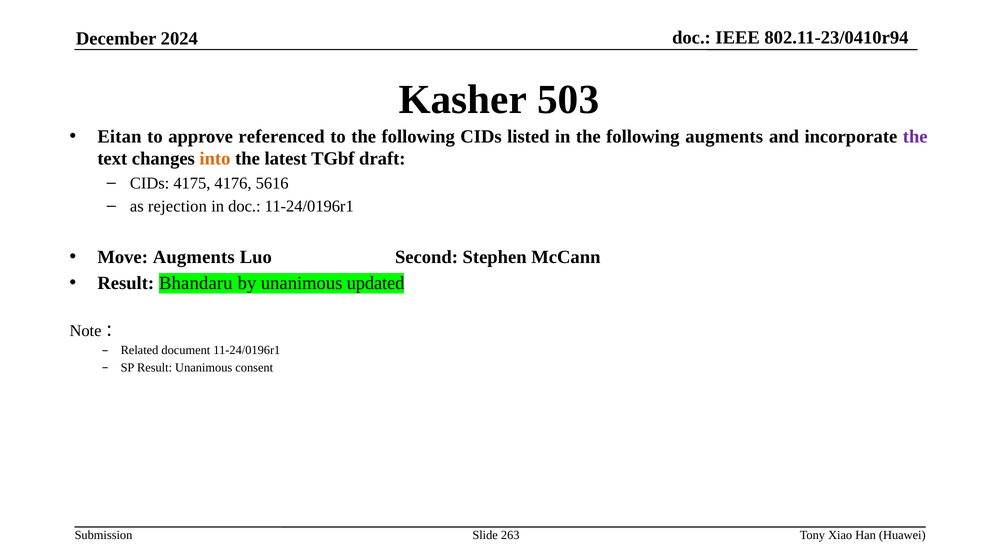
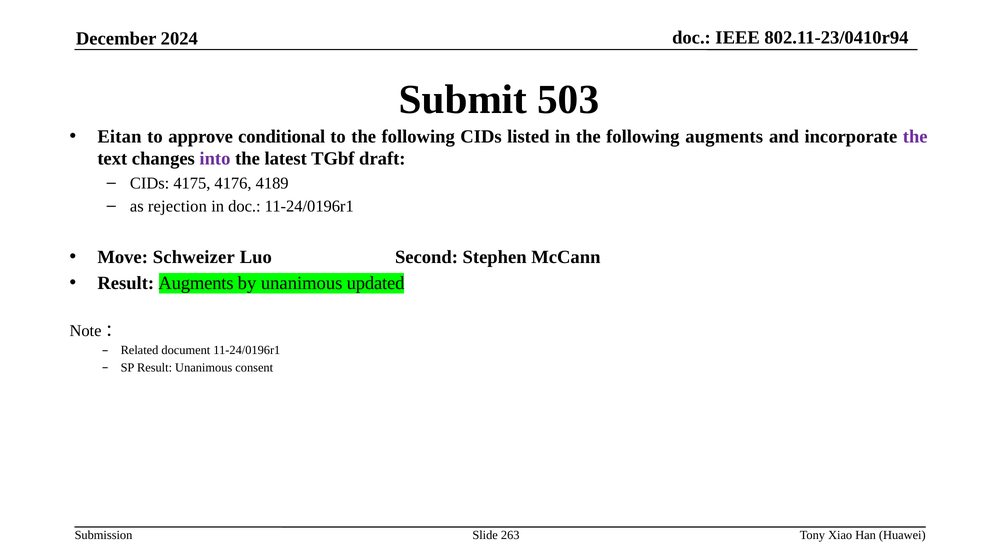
Kasher: Kasher -> Submit
referenced: referenced -> conditional
into colour: orange -> purple
5616: 5616 -> 4189
Move Augments: Augments -> Schweizer
Result Bhandaru: Bhandaru -> Augments
